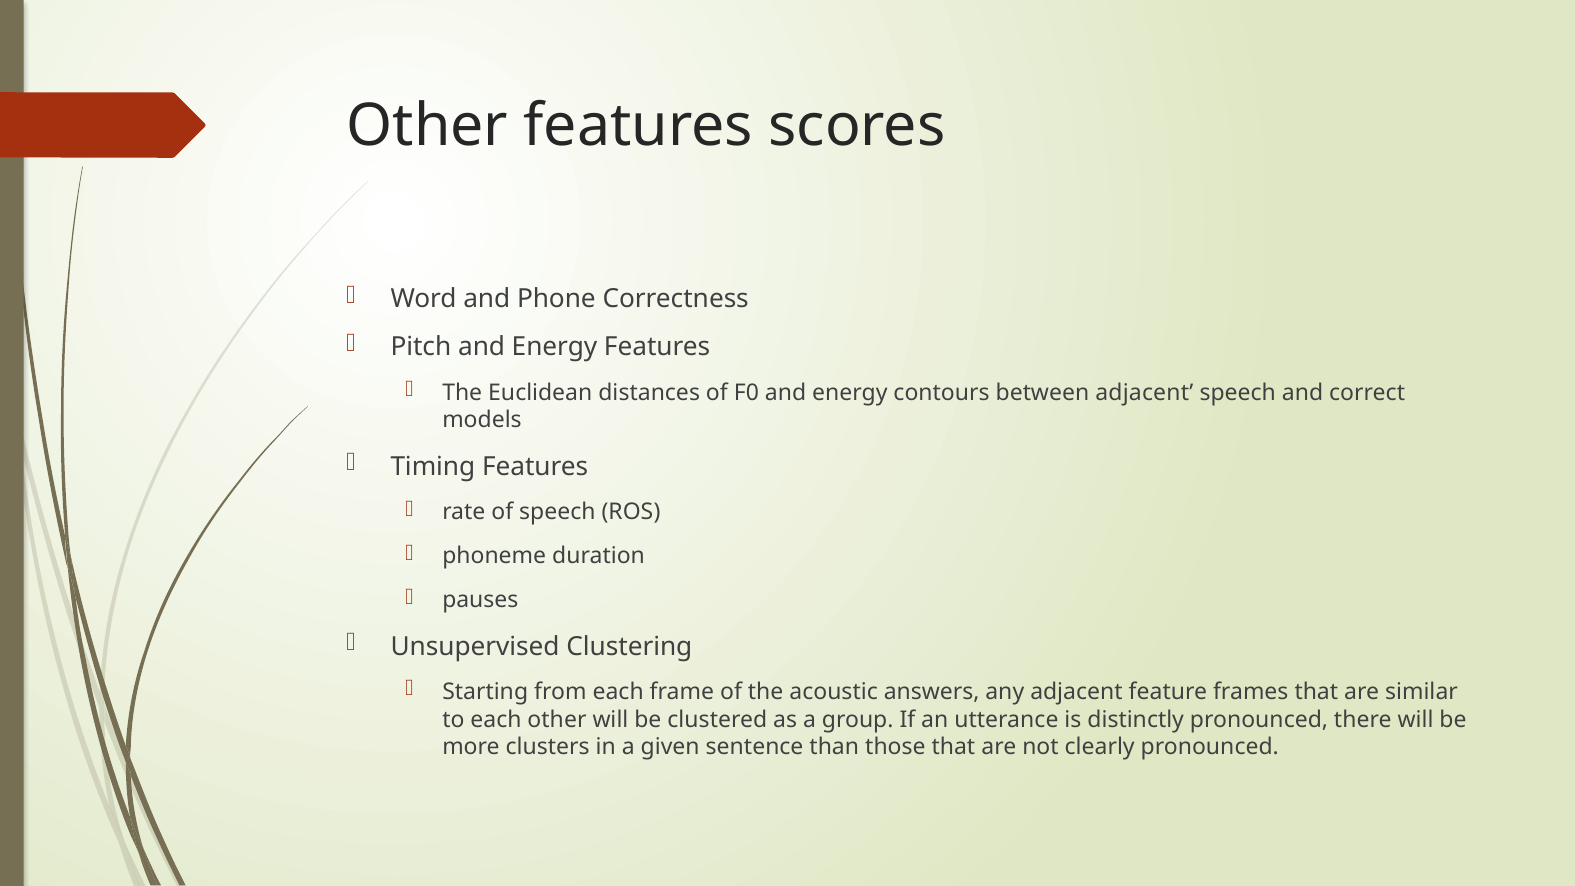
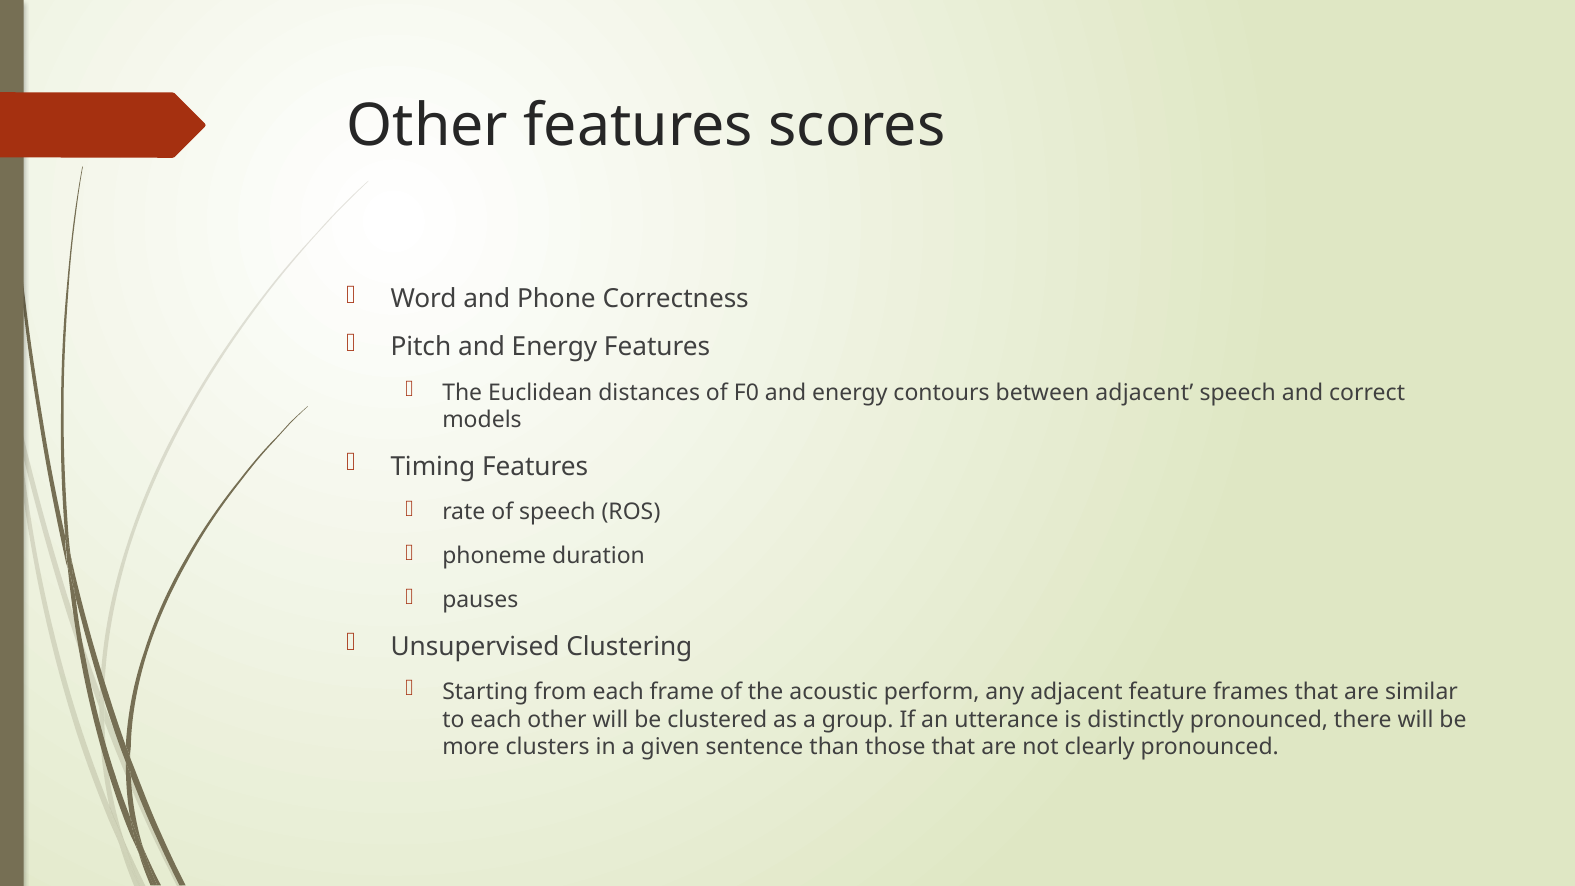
answers: answers -> perform
